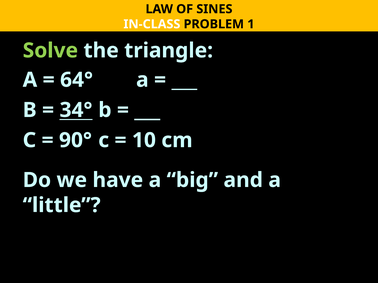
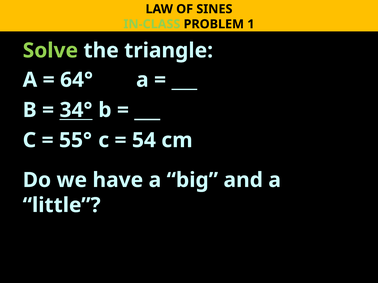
IN-CLASS colour: white -> light green
90°: 90° -> 55°
10: 10 -> 54
